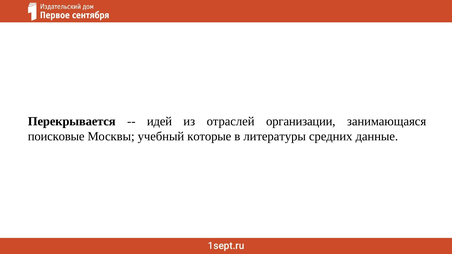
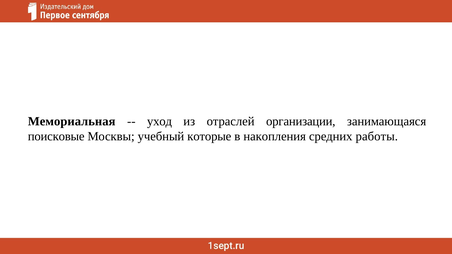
Перекрывается: Перекрывается -> Мемориальная
идей: идей -> уход
литературы: литературы -> накопления
данные: данные -> работы
